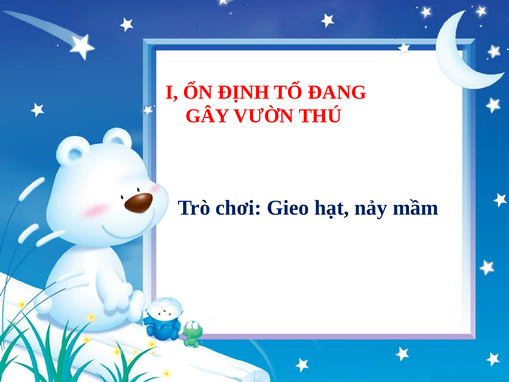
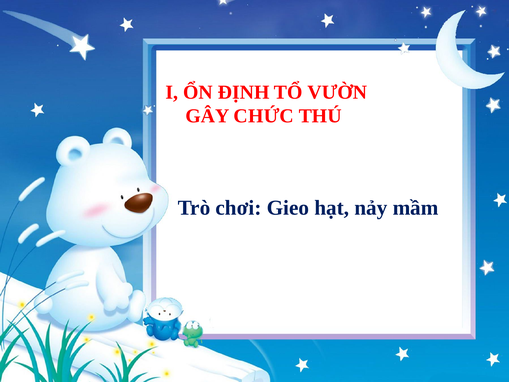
ĐANG: ĐANG -> VƯỜN
VƯỜN: VƯỜN -> CHỨC
